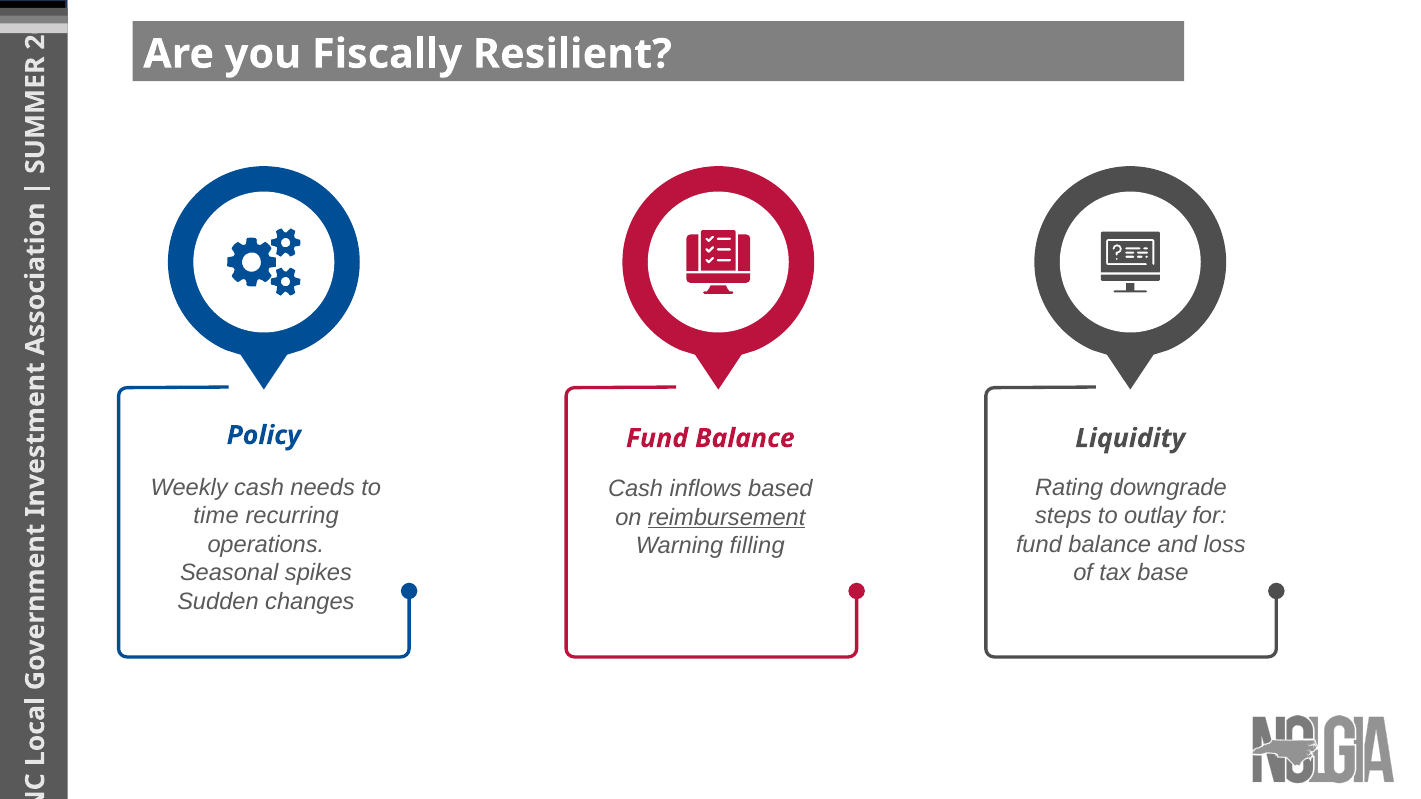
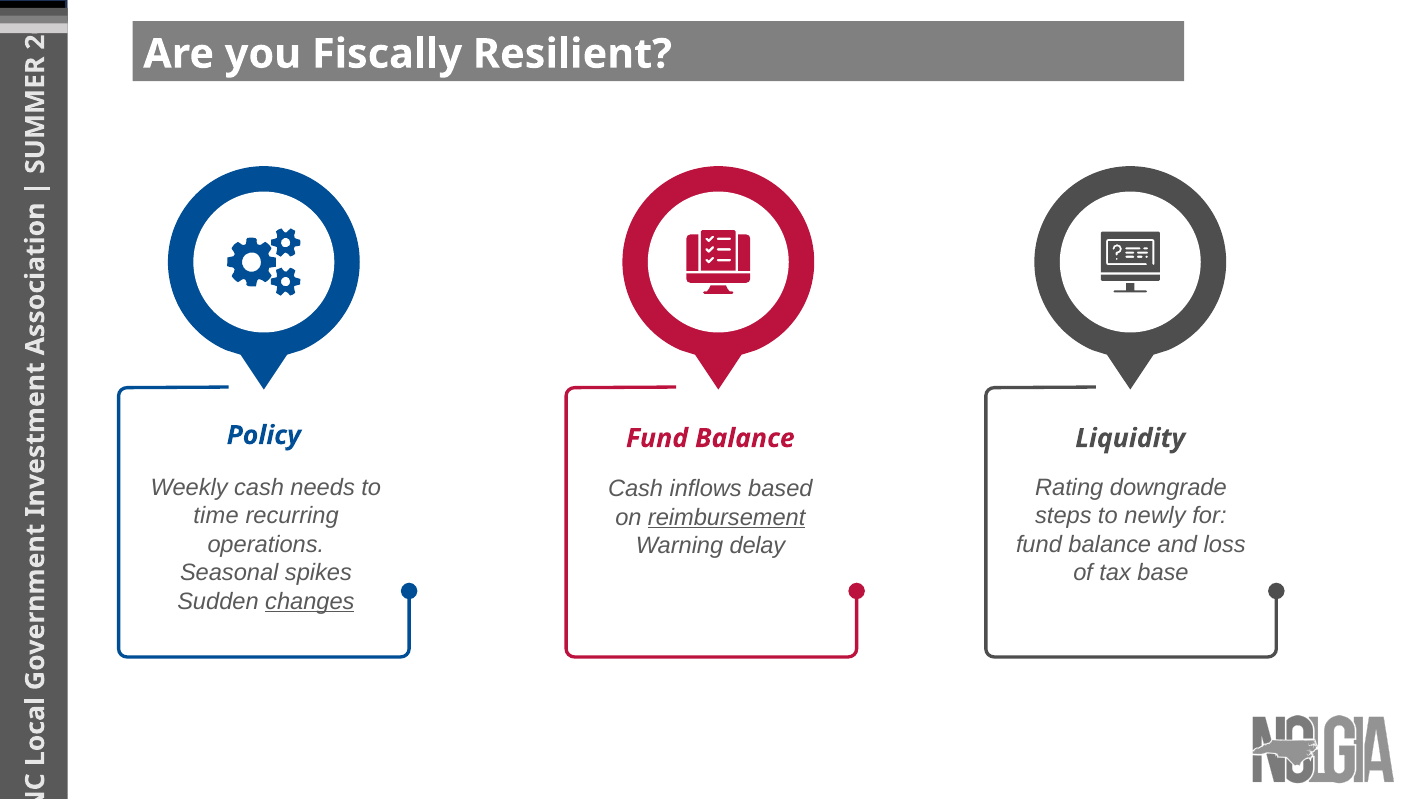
outlay: outlay -> newly
filling: filling -> delay
changes underline: none -> present
